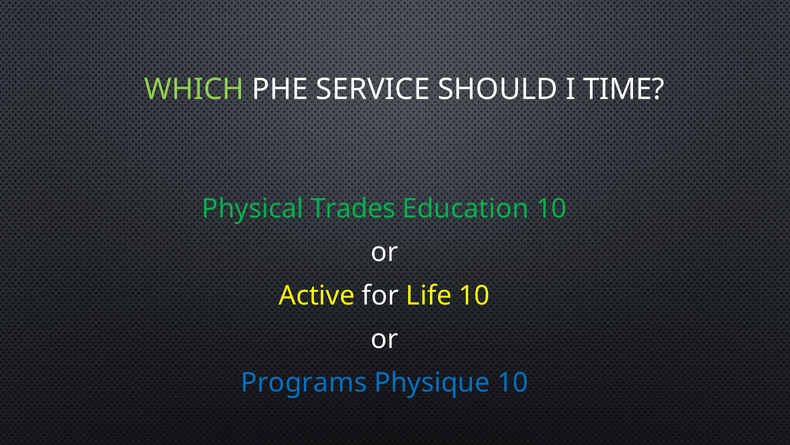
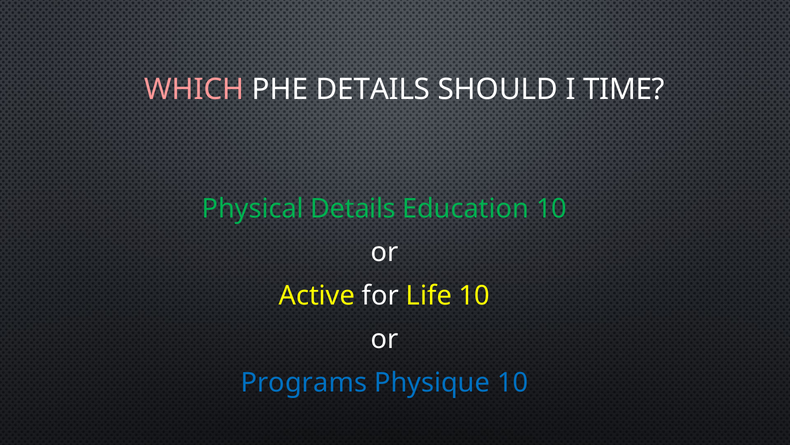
WHICH colour: light green -> pink
PHE SERVICE: SERVICE -> DETAILS
Physical Trades: Trades -> Details
